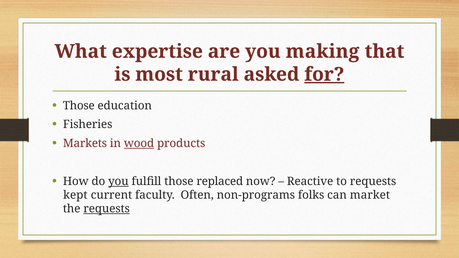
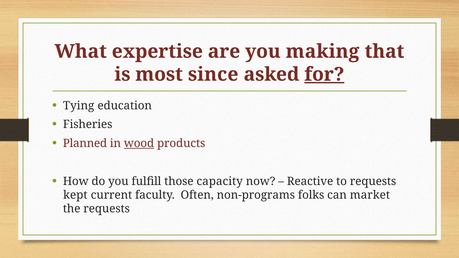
rural: rural -> since
Those at (79, 106): Those -> Tying
Markets: Markets -> Planned
you at (118, 181) underline: present -> none
replaced: replaced -> capacity
requests at (107, 209) underline: present -> none
